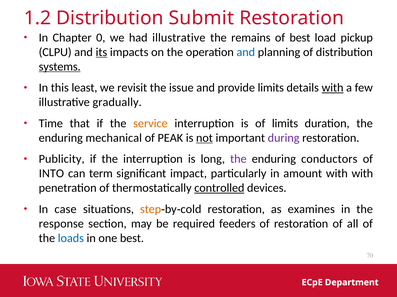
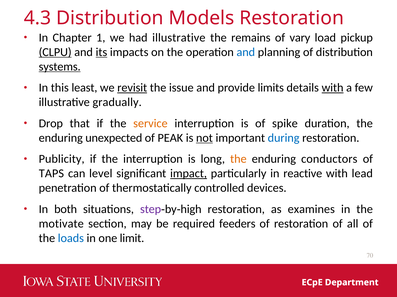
1.2: 1.2 -> 4.3
Submit: Submit -> Models
0: 0 -> 1
of best: best -> vary
CLPU underline: none -> present
revisit underline: none -> present
Time: Time -> Drop
of limits: limits -> spike
mechanical: mechanical -> unexpected
during colour: purple -> blue
the at (238, 159) colour: purple -> orange
INTO: INTO -> TAPS
term: term -> level
impact underline: none -> present
amount: amount -> reactive
with with: with -> lead
controlled underline: present -> none
case: case -> both
step colour: orange -> purple
cold: cold -> high
response: response -> motivate
one best: best -> limit
